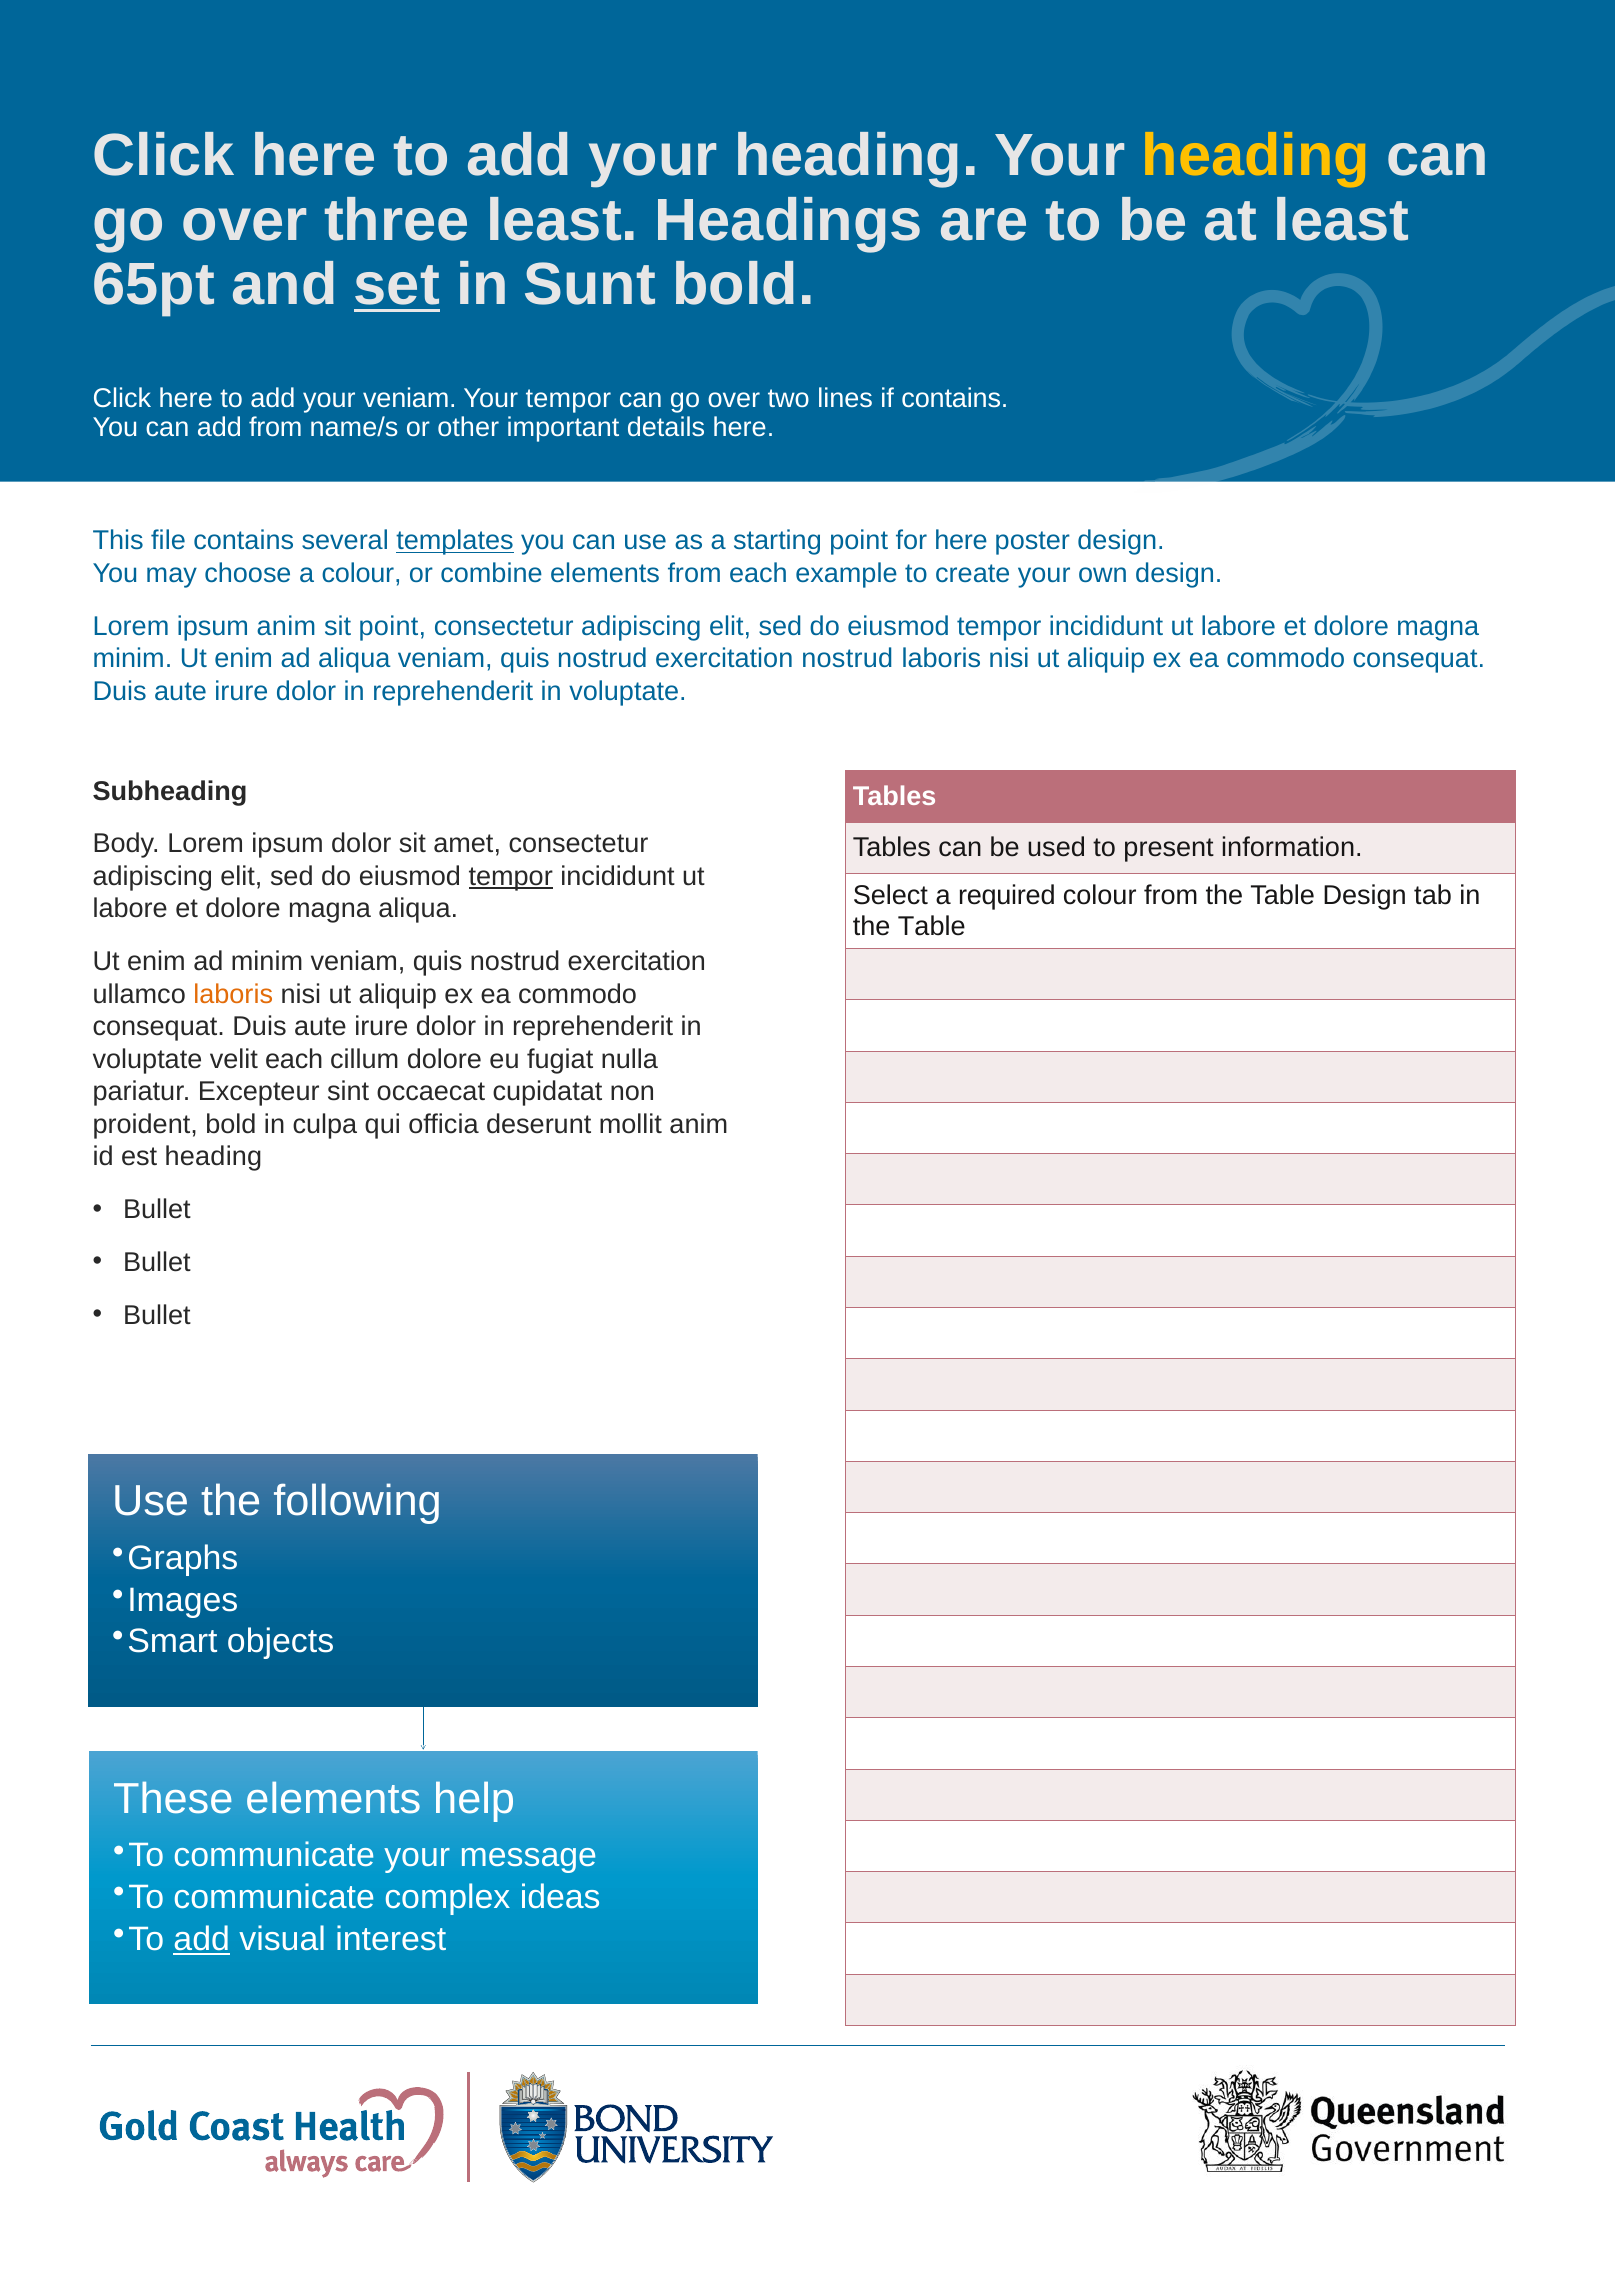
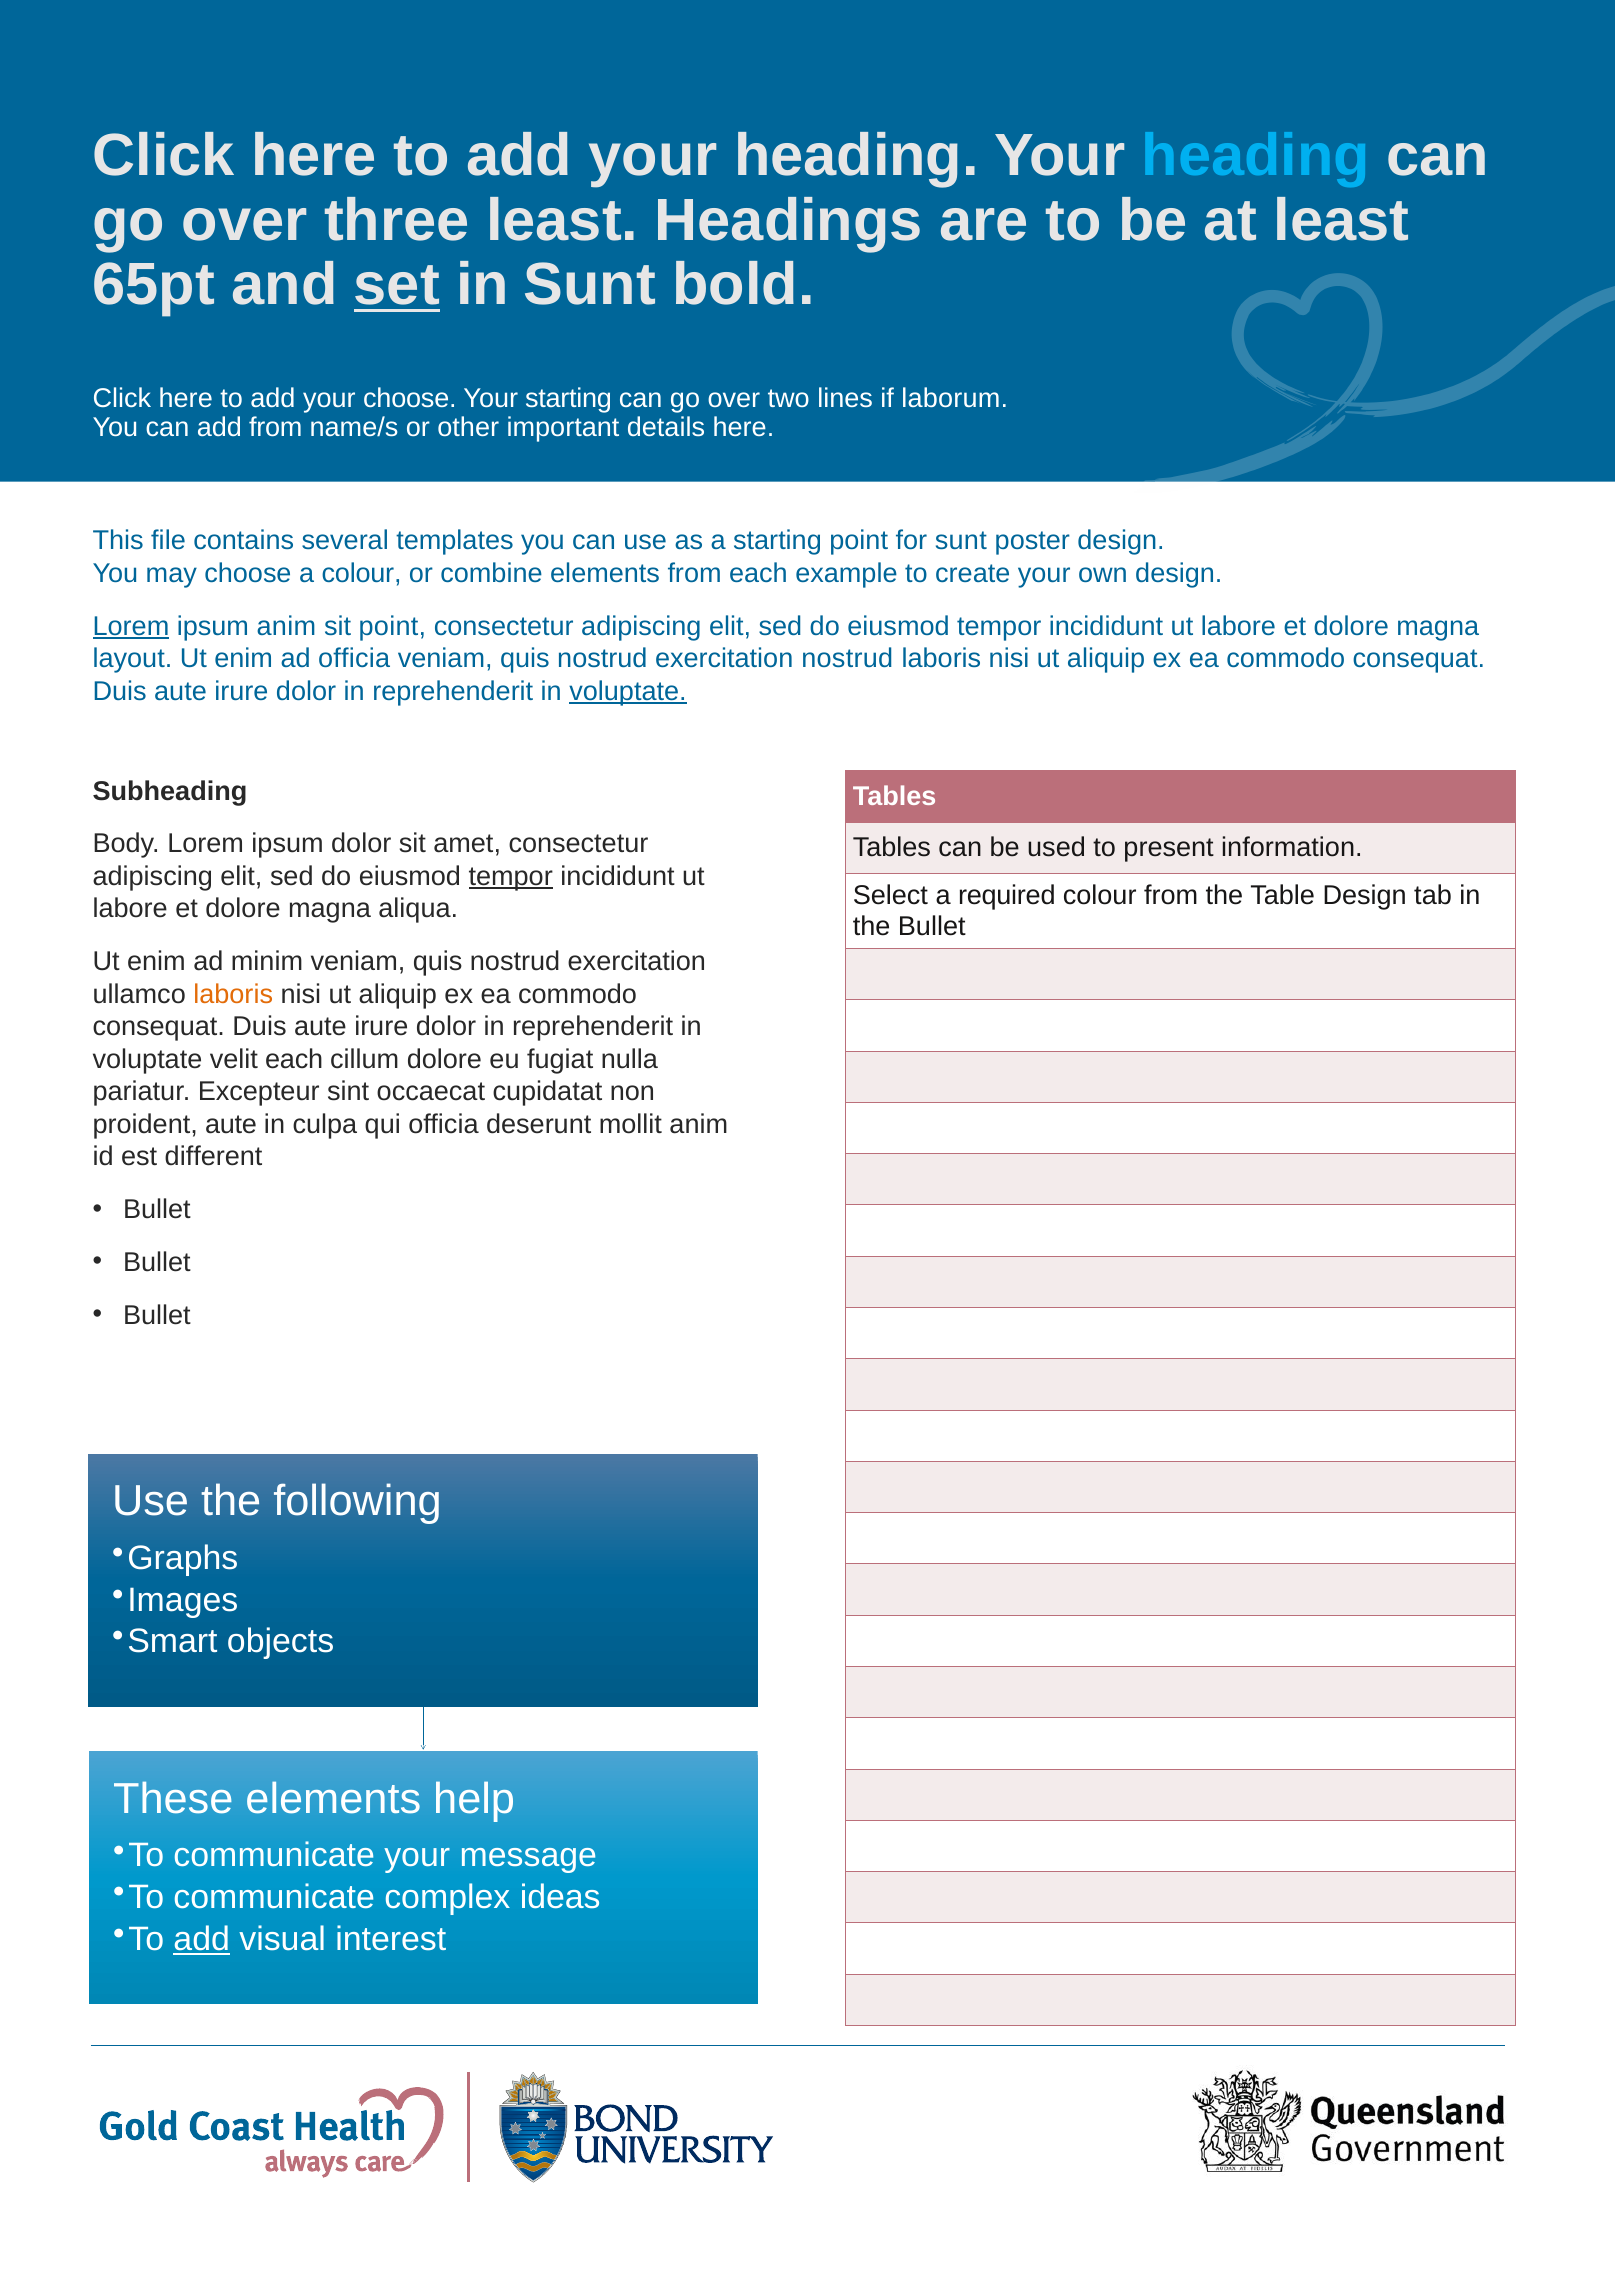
heading at (1256, 156) colour: yellow -> light blue
your veniam: veniam -> choose
Your tempor: tempor -> starting
if contains: contains -> laborum
templates underline: present -> none
for here: here -> sunt
Lorem at (131, 626) underline: none -> present
minim at (132, 659): minim -> layout
ad aliqua: aliqua -> officia
voluptate at (628, 691) underline: none -> present
Table at (932, 926): Table -> Bullet
proident bold: bold -> aute
est heading: heading -> different
